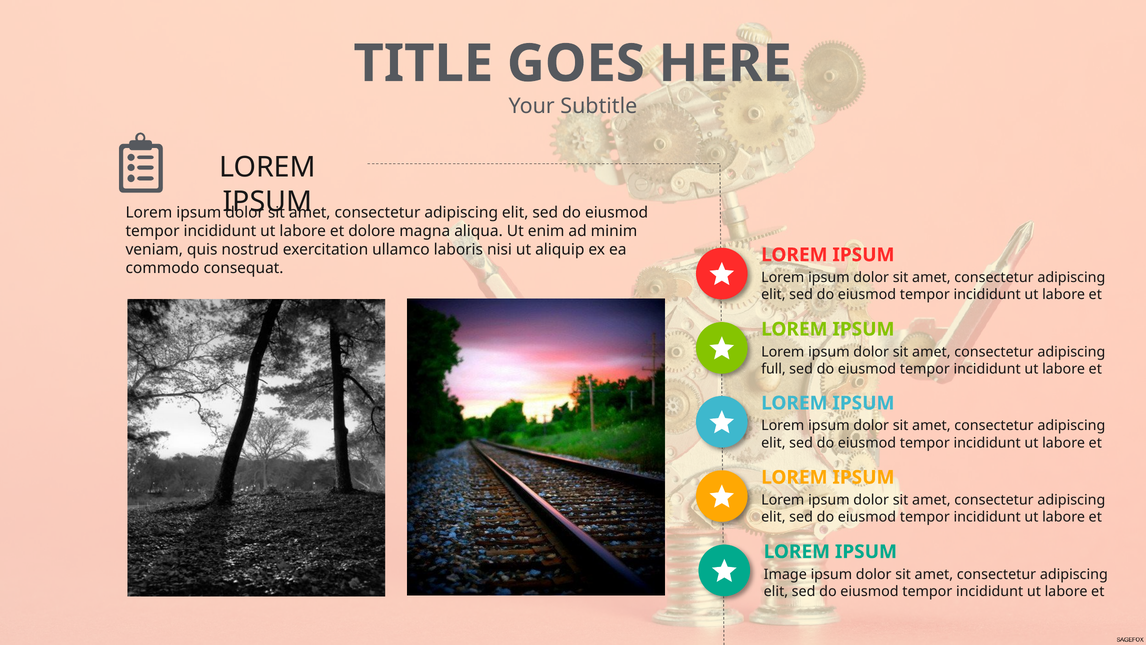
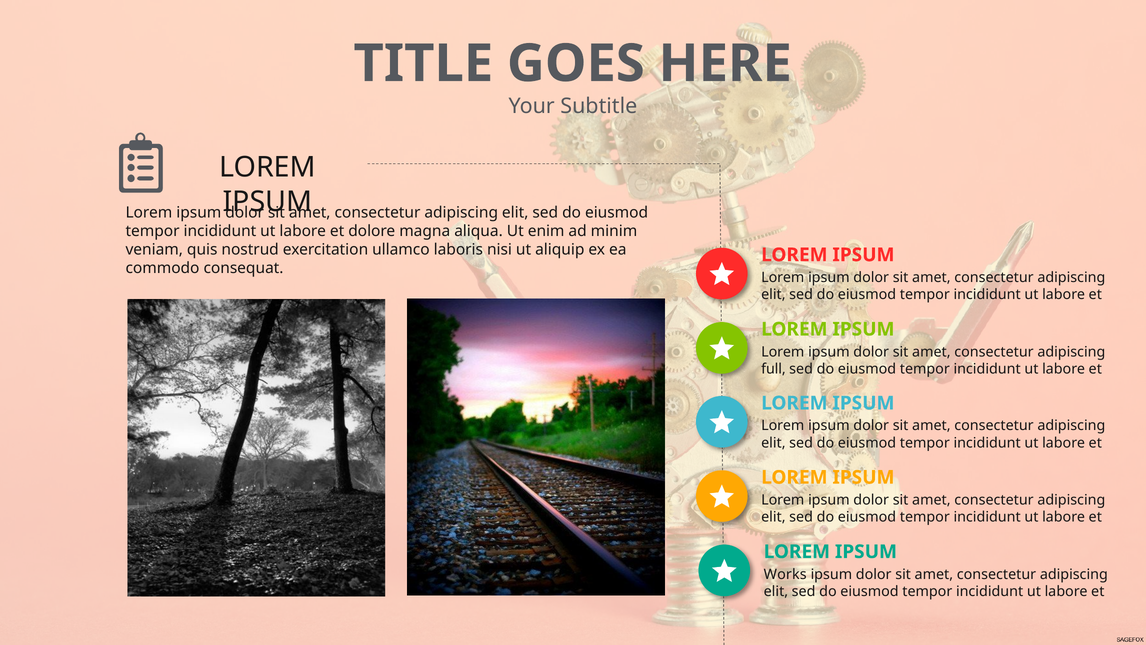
Image: Image -> Works
